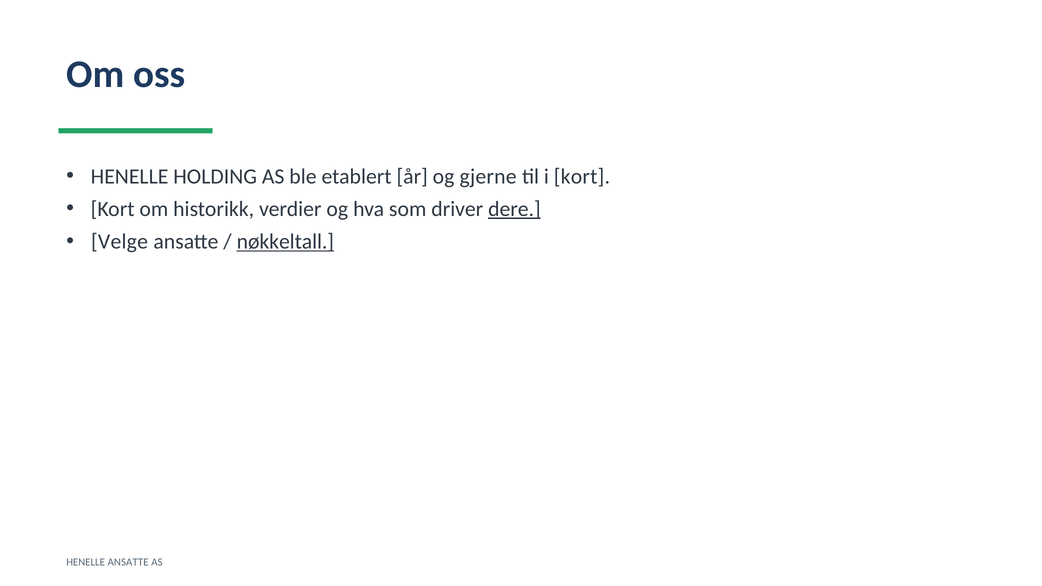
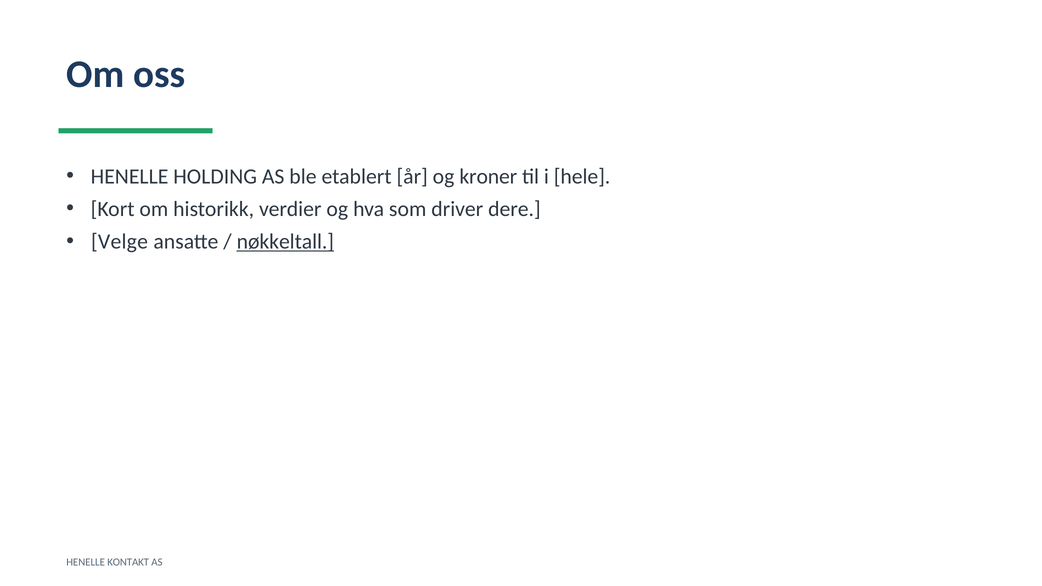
gjerne: gjerne -> kroner
i kort: kort -> hele
dere underline: present -> none
HENELLE ANSATTE: ANSATTE -> KONTAKT
